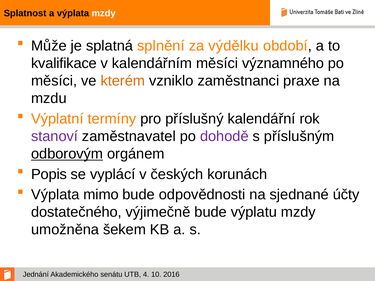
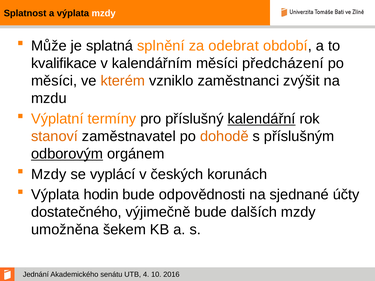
výdělku: výdělku -> odebrat
významného: významného -> předcházení
praxe: praxe -> zvýšit
kalendářní underline: none -> present
stanoví colour: purple -> orange
dohodě colour: purple -> orange
Popis at (49, 174): Popis -> Mzdy
mimo: mimo -> hodin
výplatu: výplatu -> dalších
